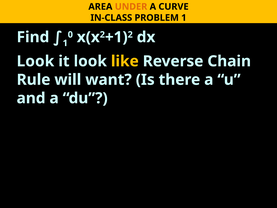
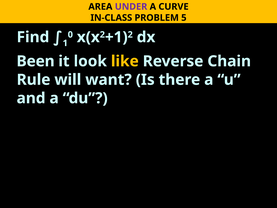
UNDER colour: orange -> purple
PROBLEM 1: 1 -> 5
Look at (35, 61): Look -> Been
